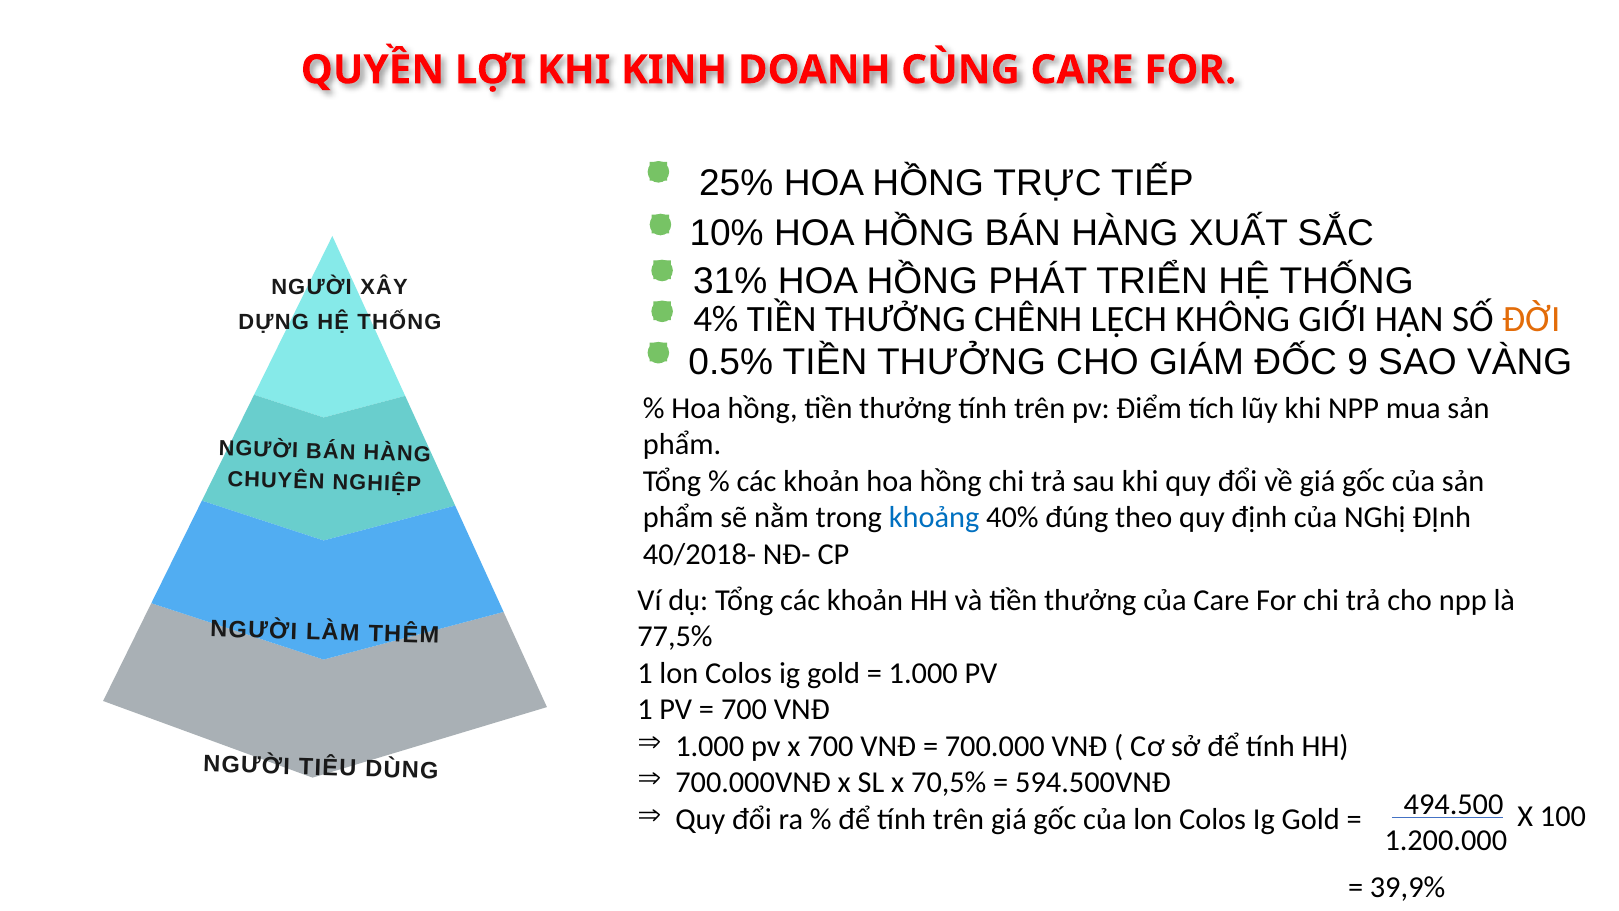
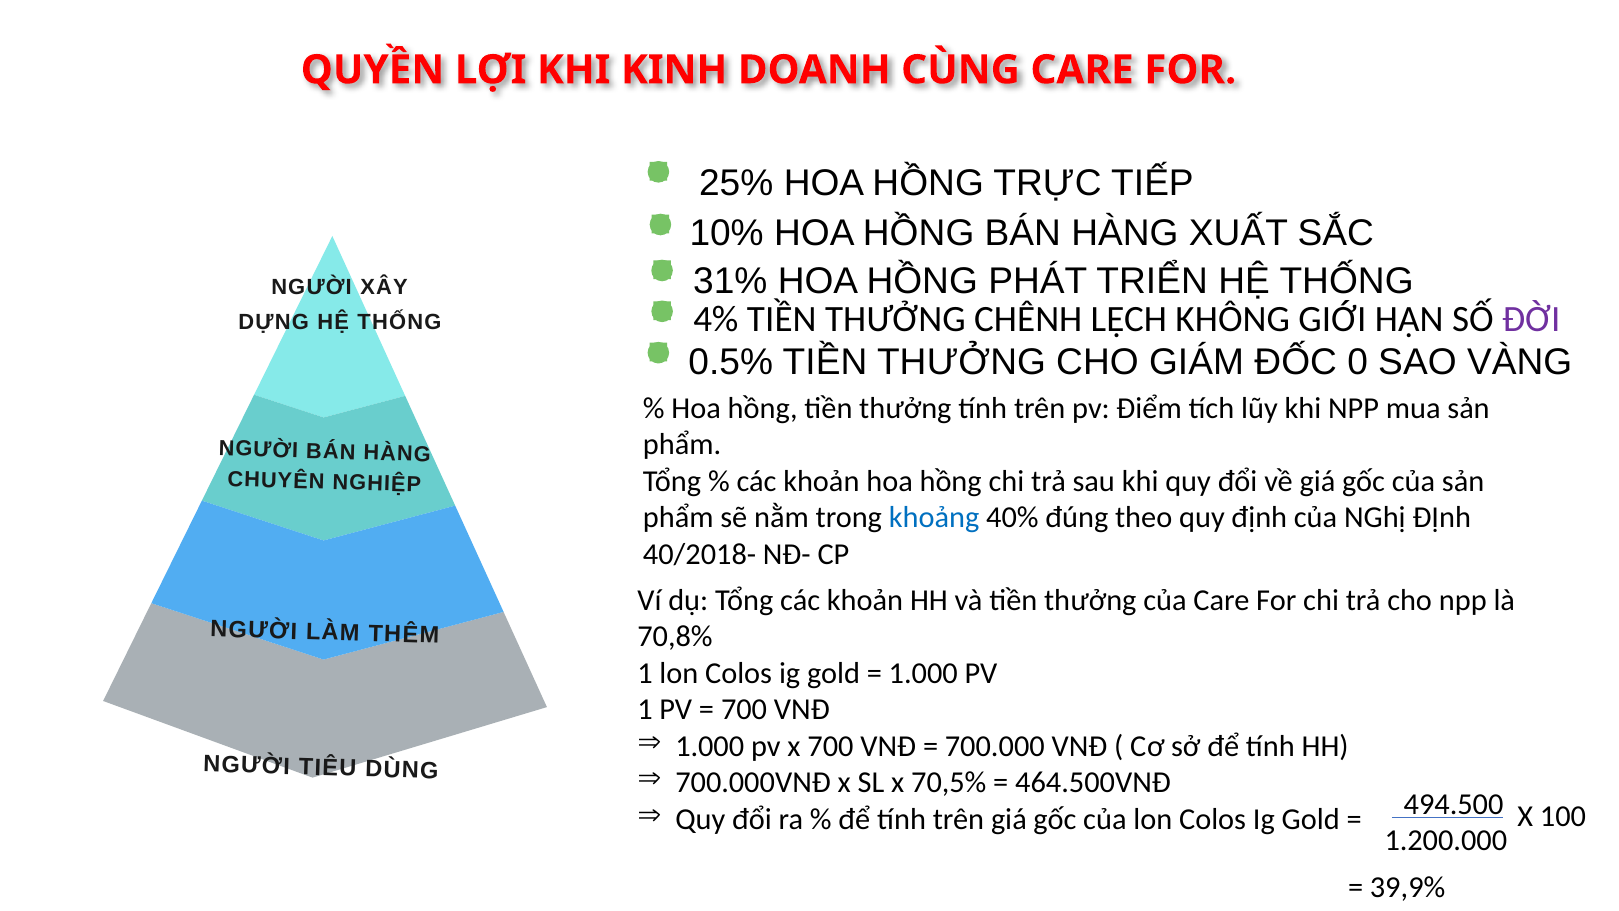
ĐỜI colour: orange -> purple
9: 9 -> 0
77,5%: 77,5% -> 70,8%
594.500VNĐ: 594.500VNĐ -> 464.500VNĐ
